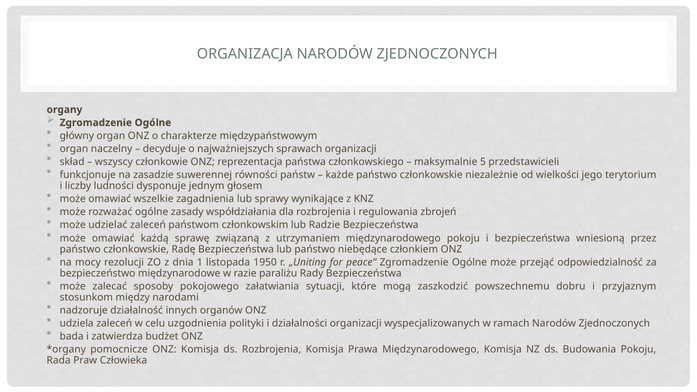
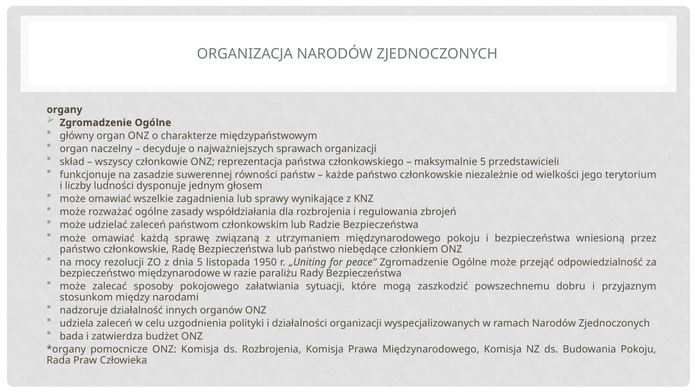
dnia 1: 1 -> 5
